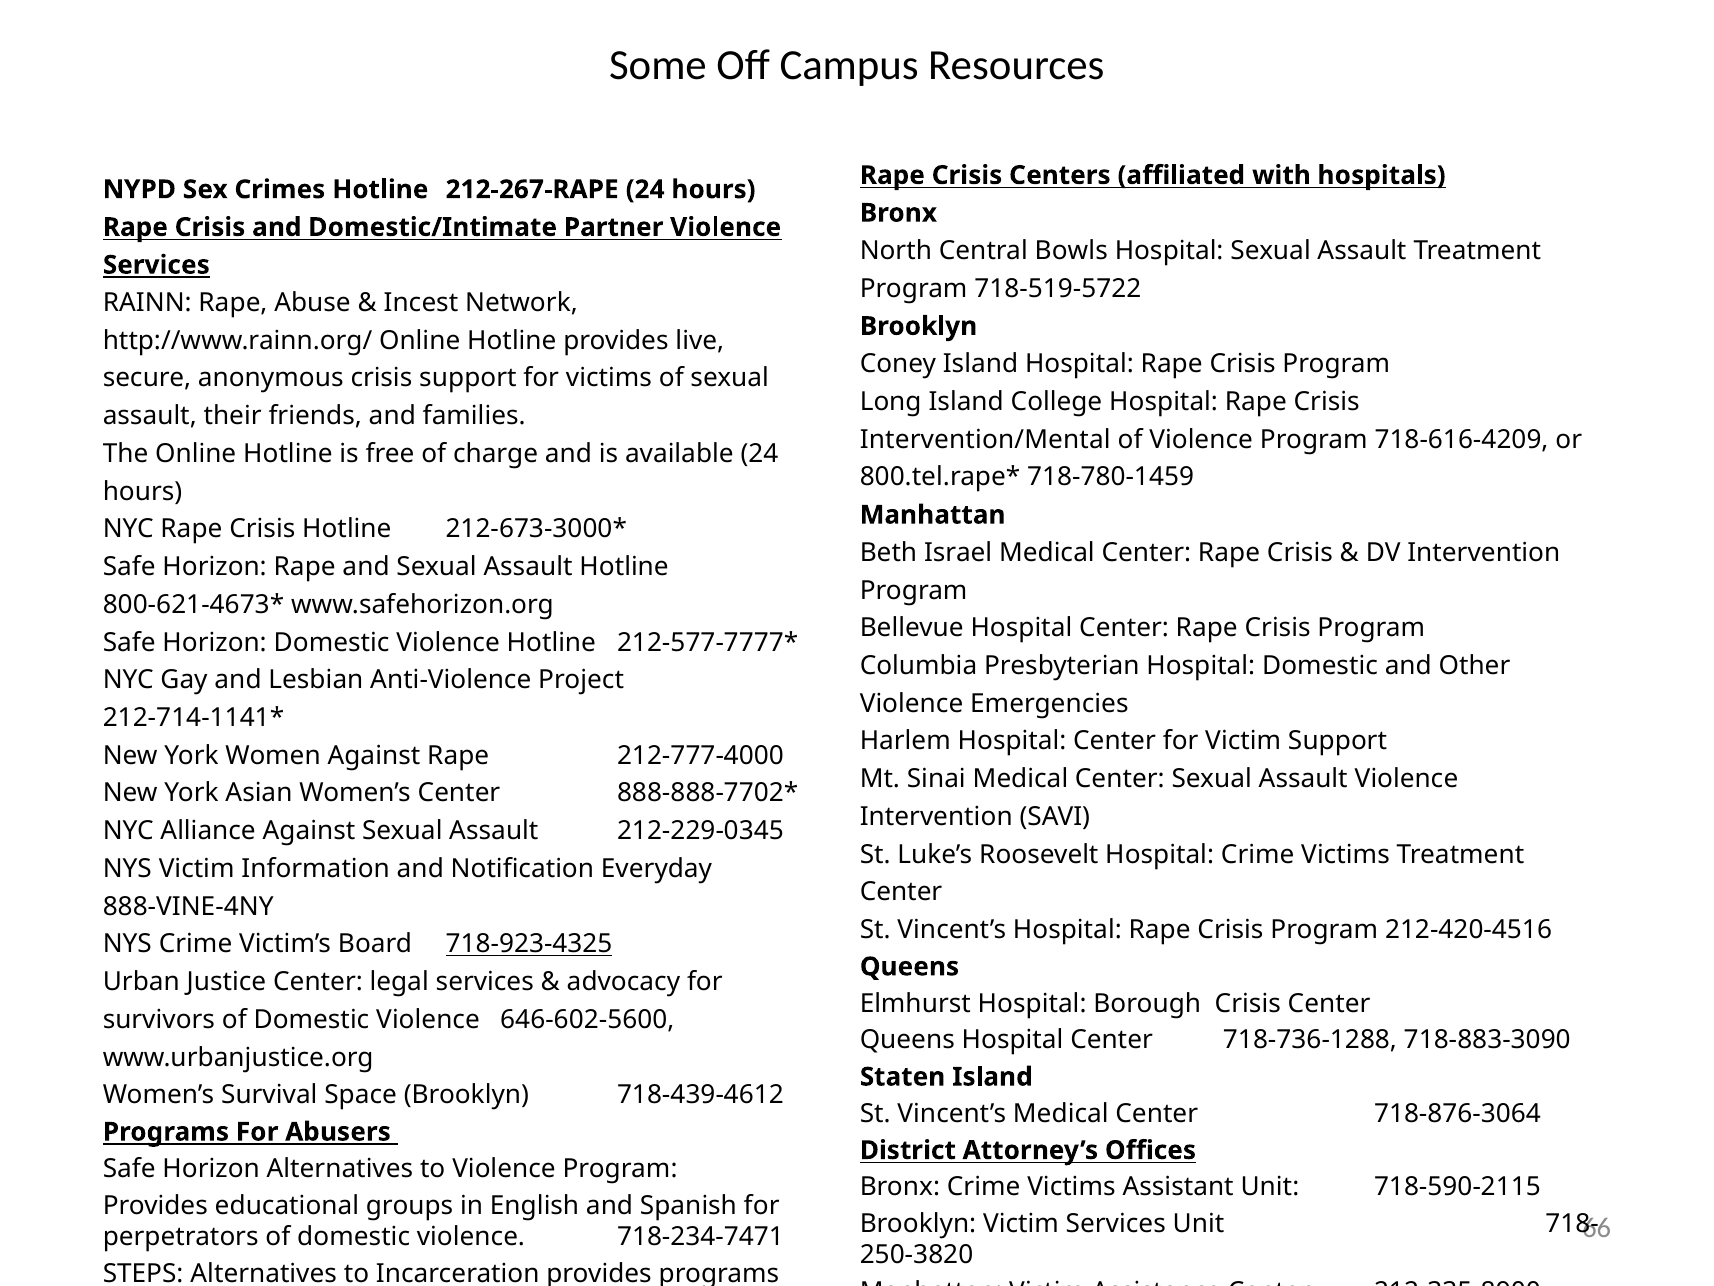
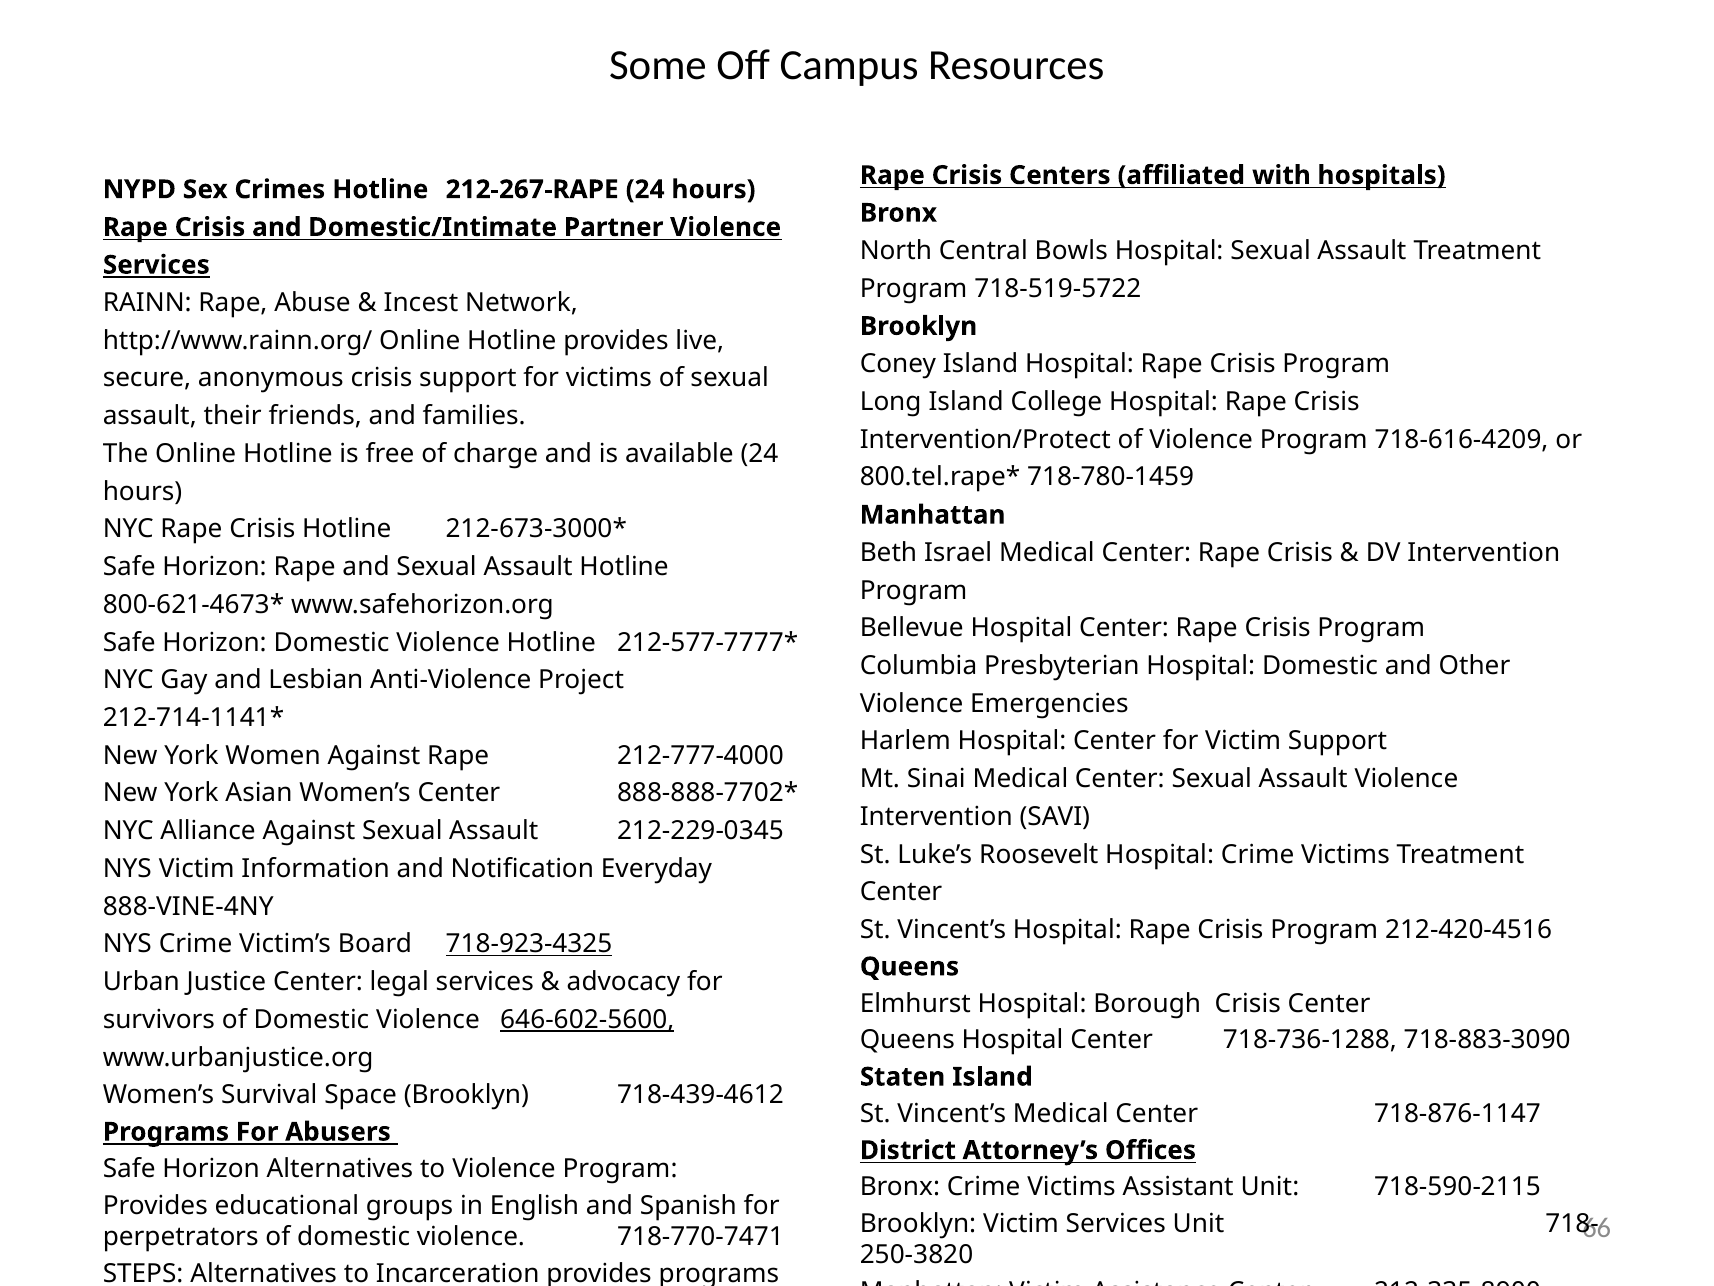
Intervention/Mental: Intervention/Mental -> Intervention/Protect
646-602-5600 underline: none -> present
718-876-3064: 718-876-3064 -> 718-876-1147
718-234-7471: 718-234-7471 -> 718-770-7471
